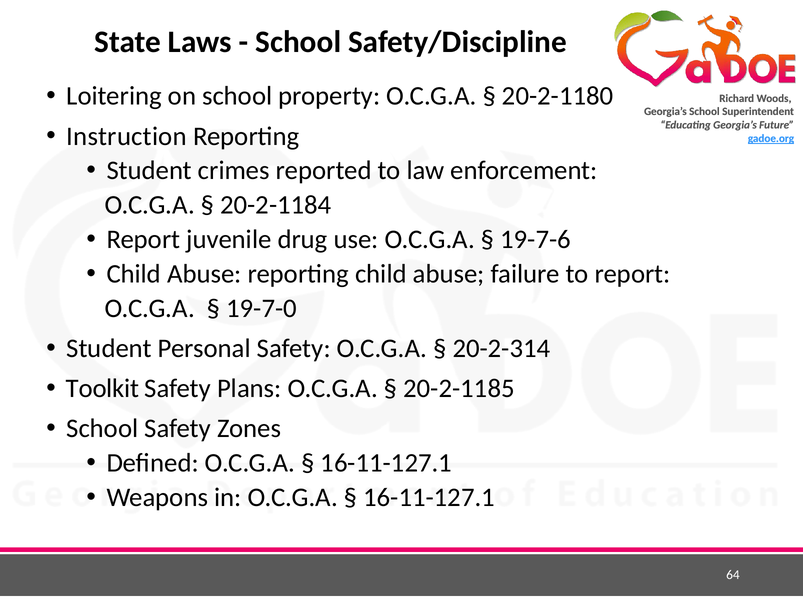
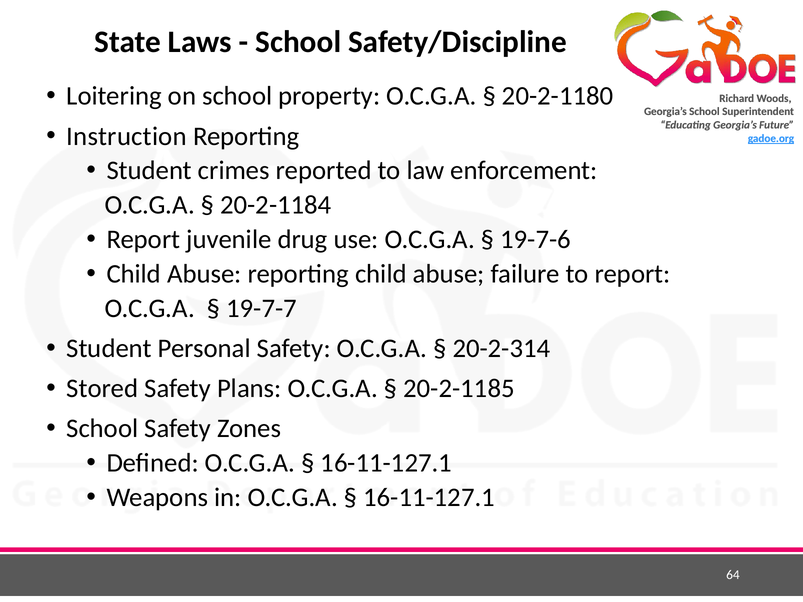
19-7-0: 19-7-0 -> 19-7-7
Toolkit: Toolkit -> Stored
